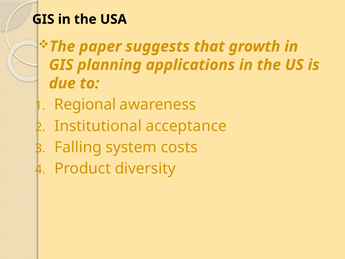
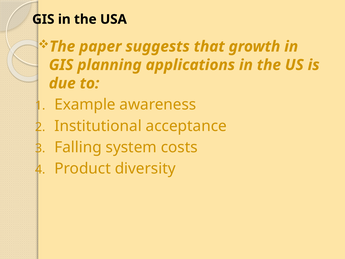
Regional: Regional -> Example
